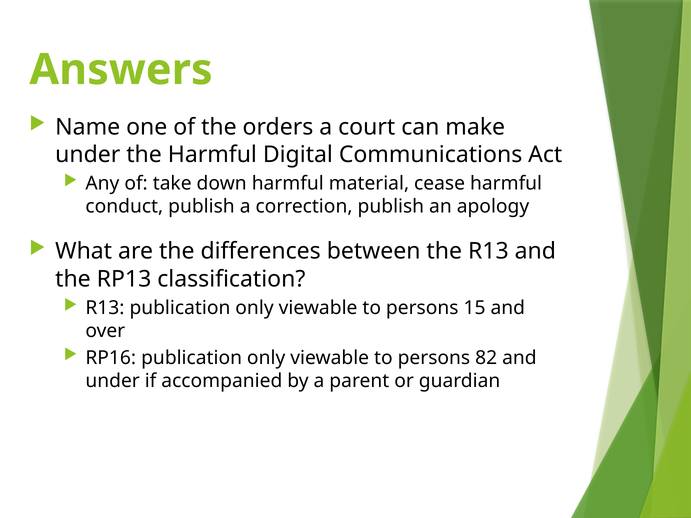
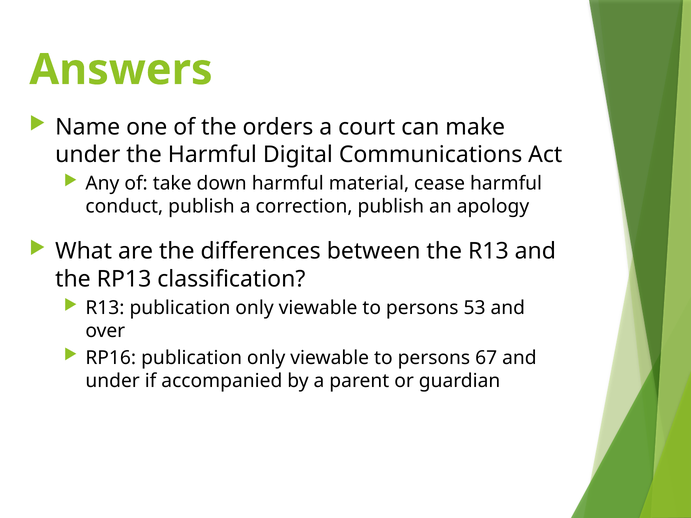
15: 15 -> 53
82: 82 -> 67
